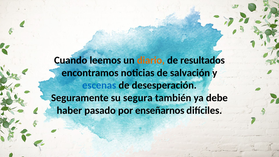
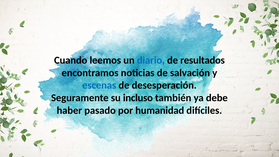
diario colour: orange -> blue
segura: segura -> incluso
enseñarnos: enseñarnos -> humanidad
